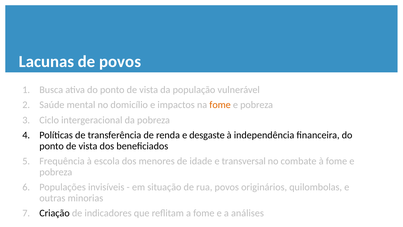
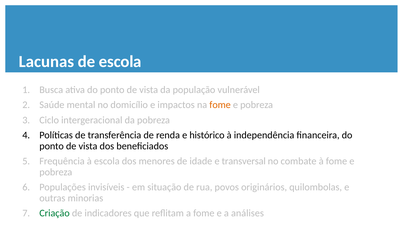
de povos: povos -> escola
desgaste: desgaste -> histórico
Criação colour: black -> green
